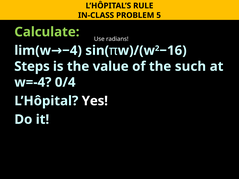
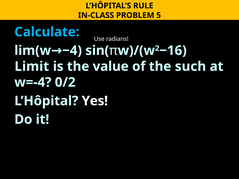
Calculate colour: light green -> light blue
Steps: Steps -> Limit
0/4: 0/4 -> 0/2
